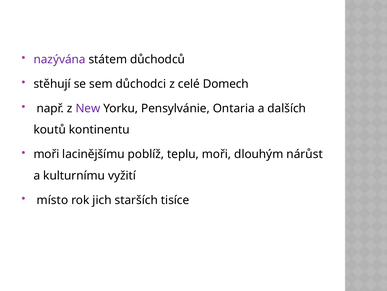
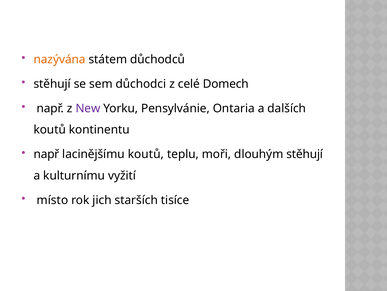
nazývána colour: purple -> orange
moři at (46, 154): moři -> např
lacinějšímu poblíž: poblíž -> koutů
dlouhým nárůst: nárůst -> stěhují
